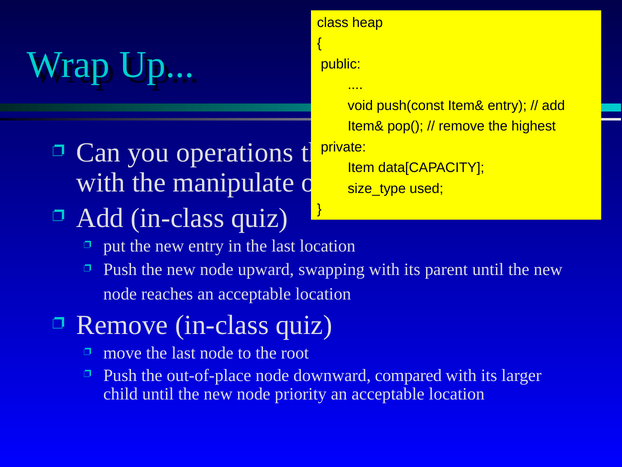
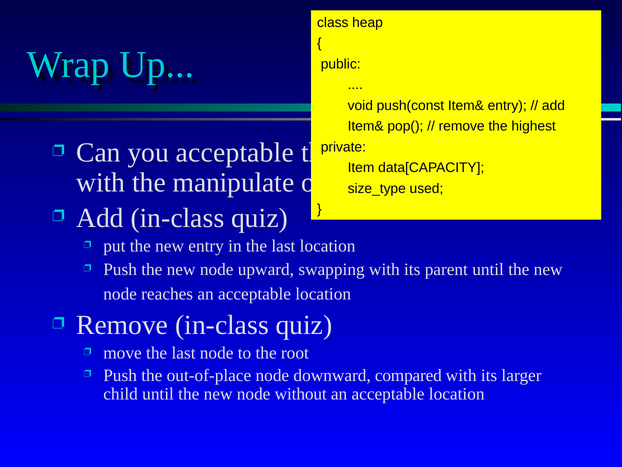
you operations: operations -> acceptable
priority: priority -> without
